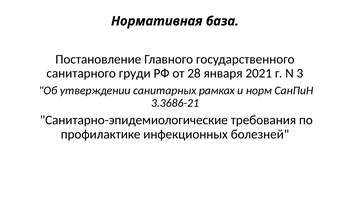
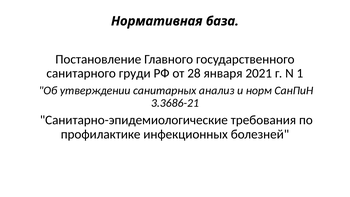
3: 3 -> 1
рамках: рамках -> анализ
